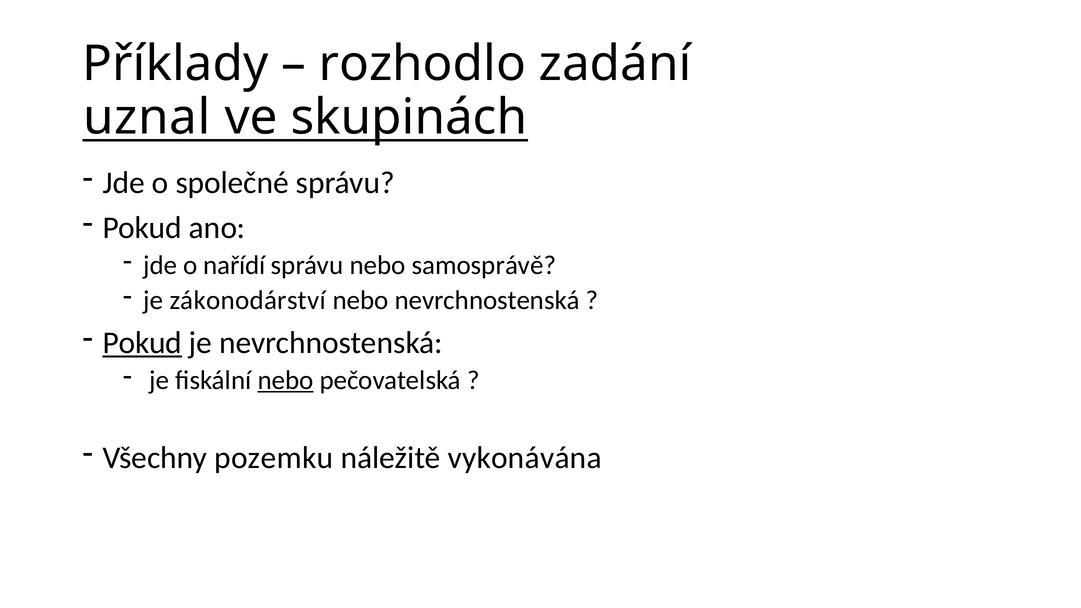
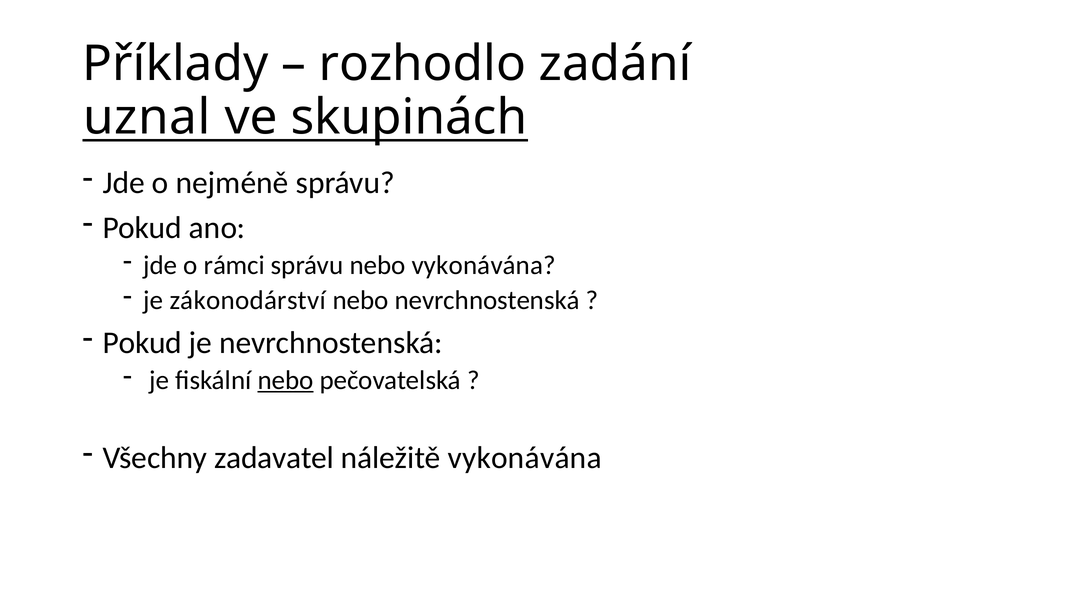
společné: společné -> nejméně
nařídí: nařídí -> rámci
nebo samosprávě: samosprávě -> vykonávána
Pokud at (142, 343) underline: present -> none
pozemku: pozemku -> zadavatel
